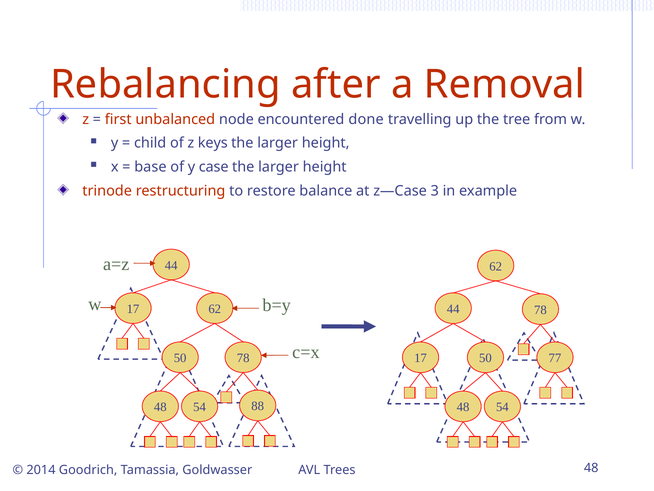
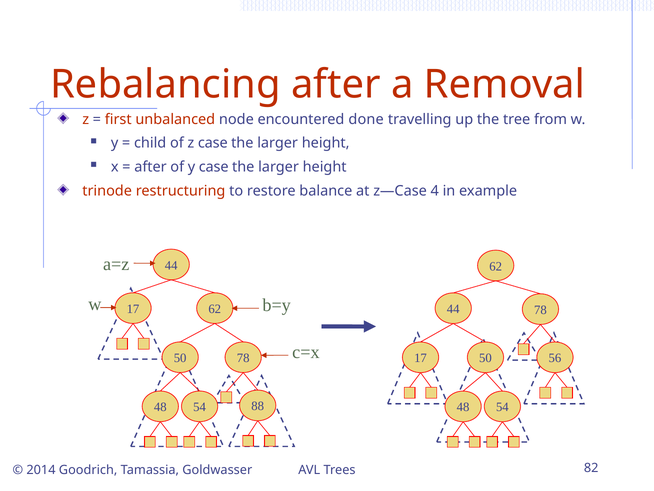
z keys: keys -> case
base at (150, 167): base -> after
3: 3 -> 4
77: 77 -> 56
Trees 48: 48 -> 82
